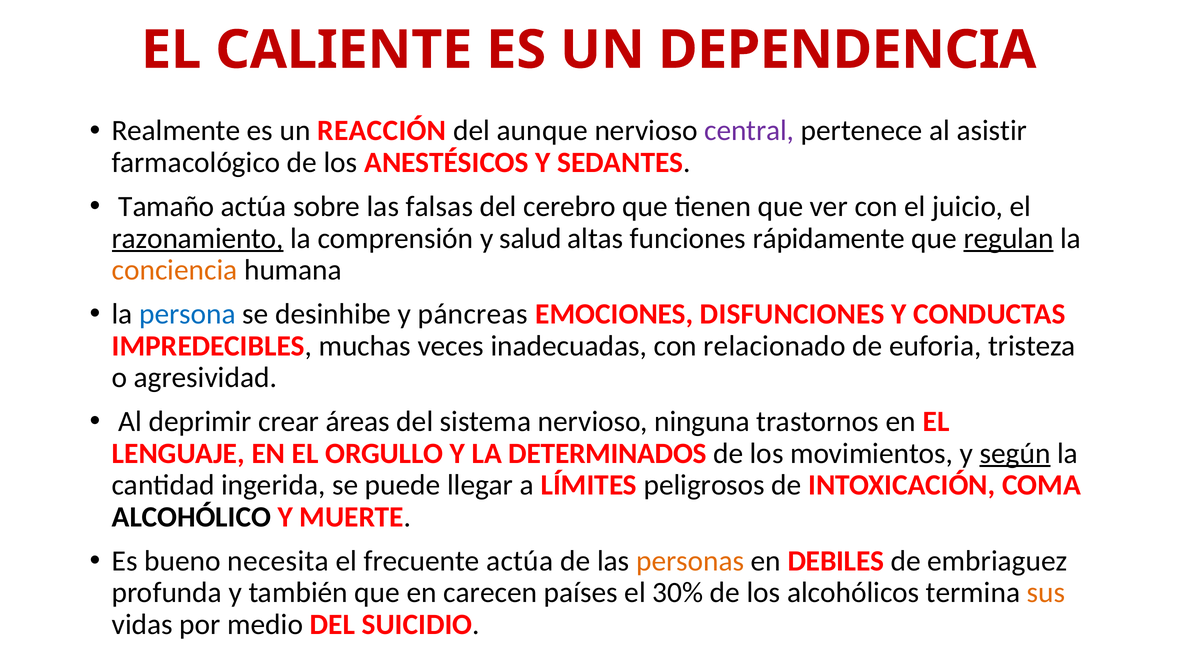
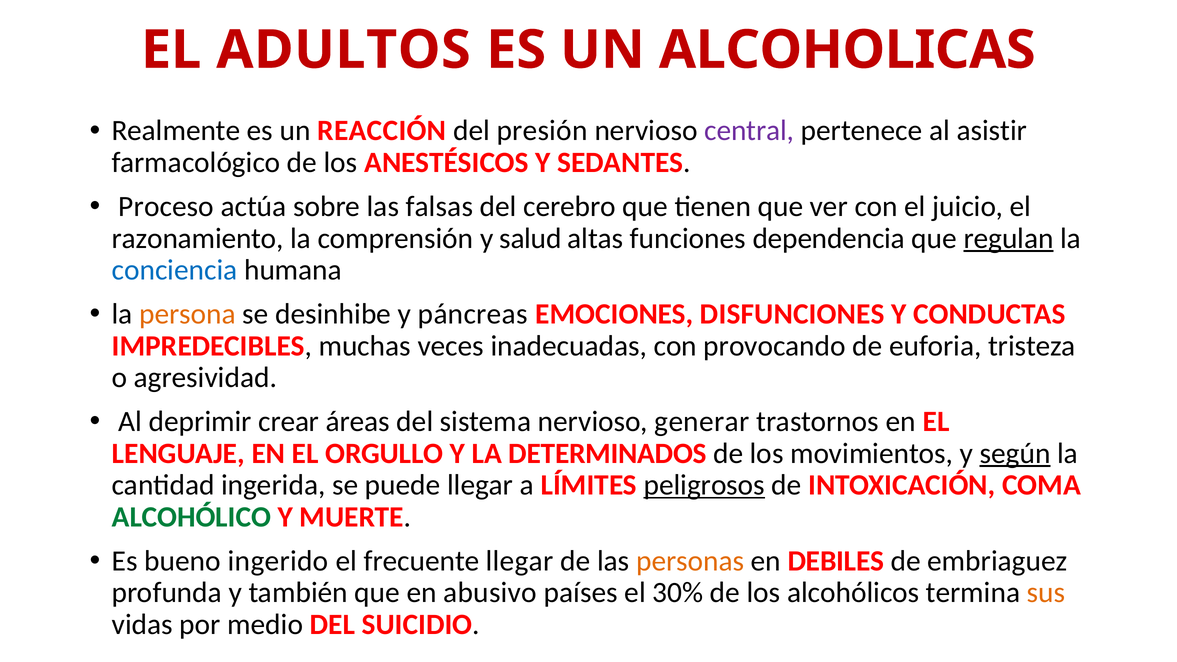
CALIENTE: CALIENTE -> ADULTOS
DEPENDENCIA: DEPENDENCIA -> ALCOHOLICAS
aunque: aunque -> presión
Tamaño: Tamaño -> Proceso
razonamiento underline: present -> none
rápidamente: rápidamente -> dependencia
conciencia colour: orange -> blue
persona colour: blue -> orange
relacionado: relacionado -> provocando
ninguna: ninguna -> generar
peligrosos underline: none -> present
ALCOHÓLICO colour: black -> green
necesita: necesita -> ingerido
frecuente actúa: actúa -> llegar
carecen: carecen -> abusivo
